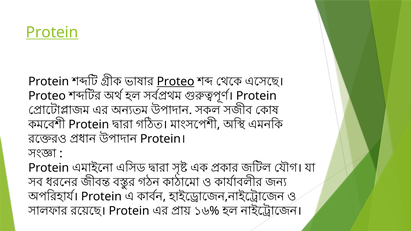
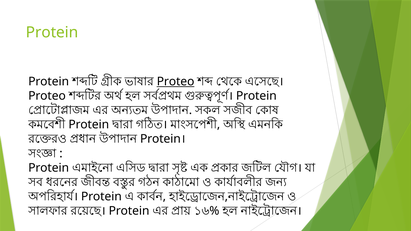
Protein at (52, 32) underline: present -> none
